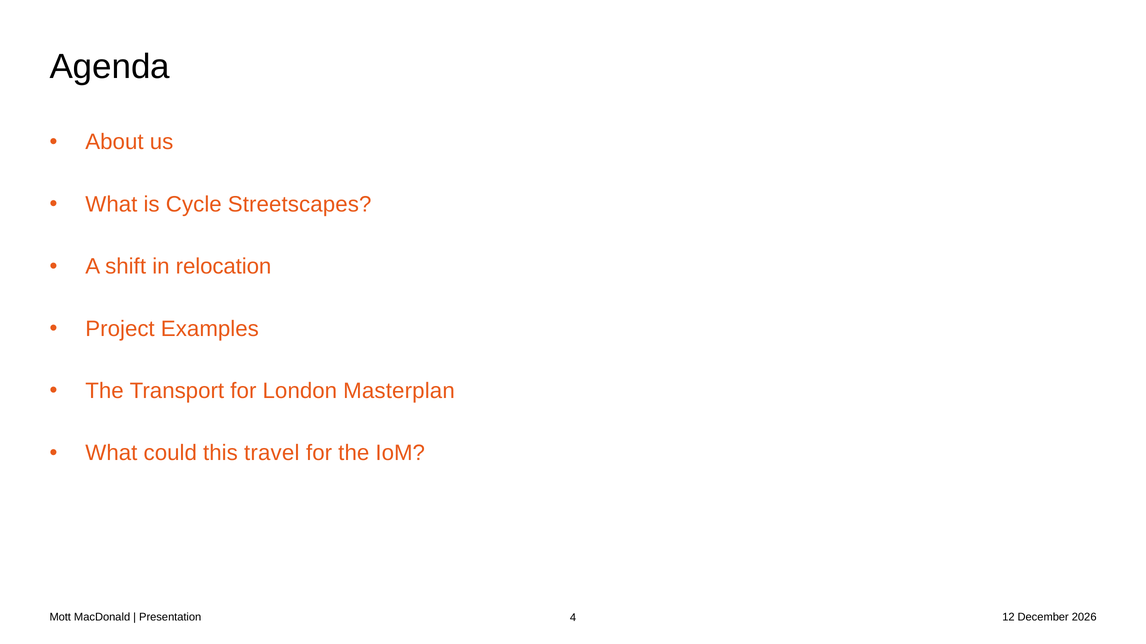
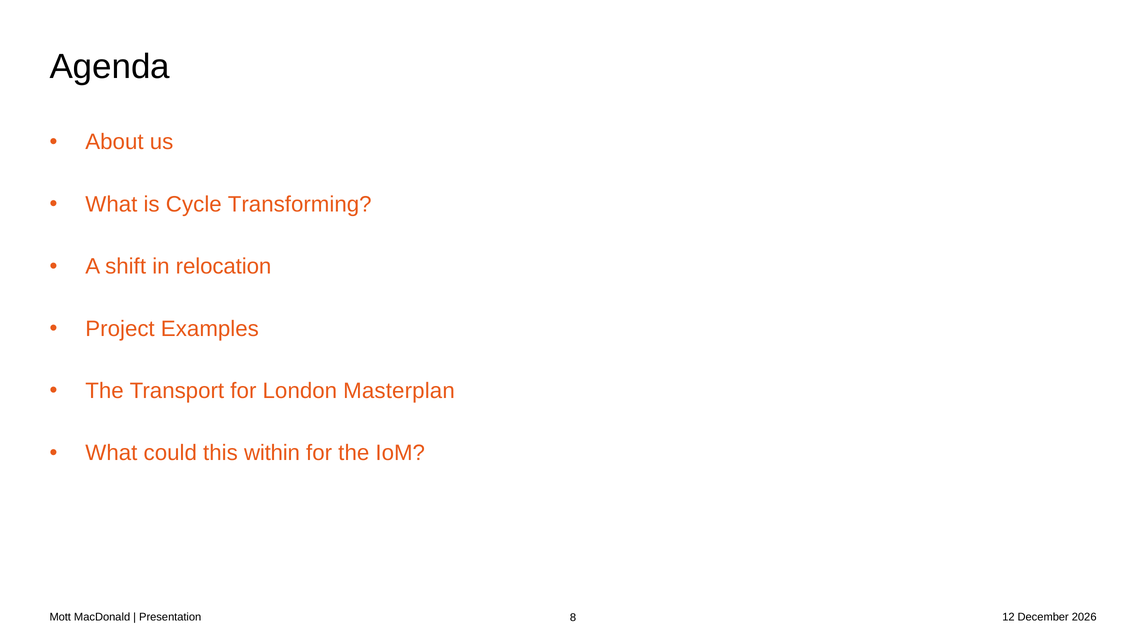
Streetscapes: Streetscapes -> Transforming
travel: travel -> within
4: 4 -> 8
